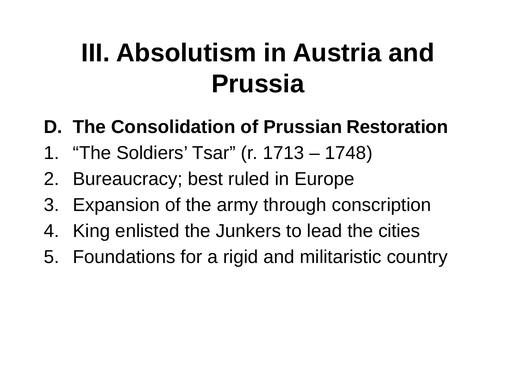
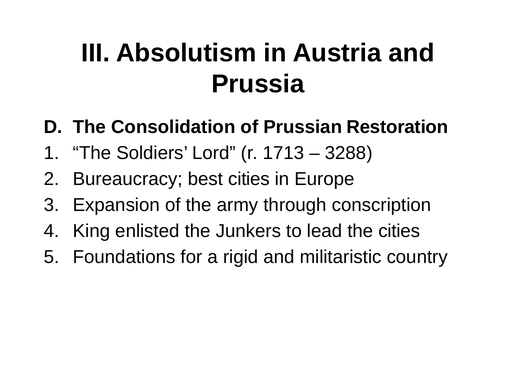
Tsar: Tsar -> Lord
1748: 1748 -> 3288
best ruled: ruled -> cities
